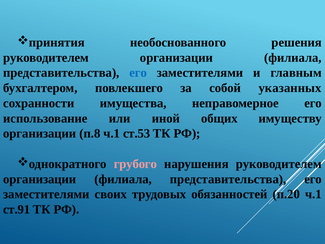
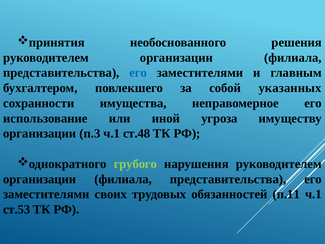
общих: общих -> угроза
п.8: п.8 -> п.3
ст.53: ст.53 -> ст.48
грубого colour: pink -> light green
п.20: п.20 -> п.11
ст.91: ст.91 -> ст.53
